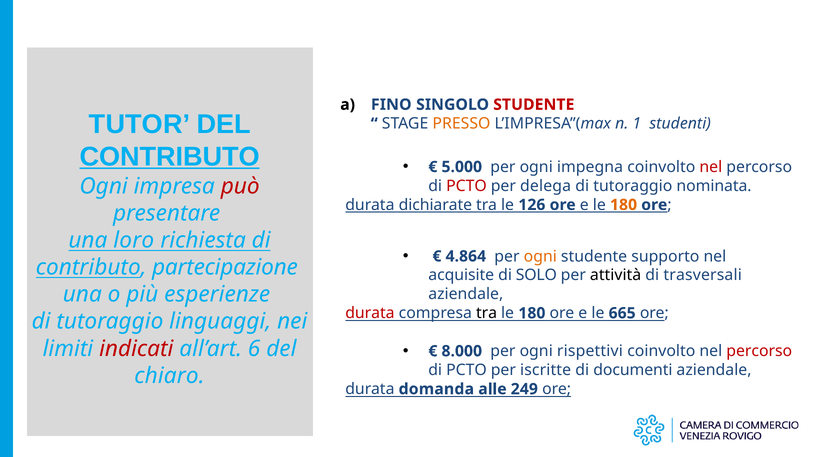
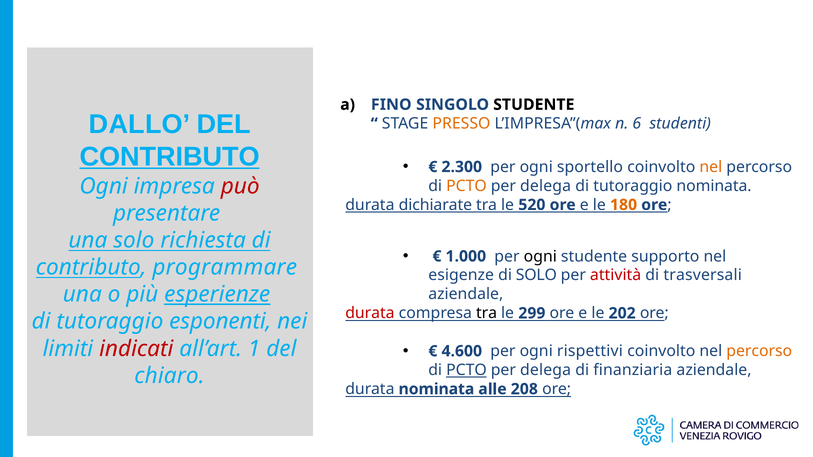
STUDENTE at (534, 105) colour: red -> black
TUTOR: TUTOR -> DALLO
1: 1 -> 6
5.000: 5.000 -> 2.300
impegna: impegna -> sportello
nel at (711, 167) colour: red -> orange
PCTO at (466, 186) colour: red -> orange
126: 126 -> 520
una loro: loro -> solo
4.864: 4.864 -> 1.000
ogni at (540, 256) colour: orange -> black
partecipazione: partecipazione -> programmare
acquisite: acquisite -> esigenze
attività colour: black -> red
esperienze underline: none -> present
180 at (532, 313): 180 -> 299
665: 665 -> 202
linguaggi: linguaggi -> esponenti
6: 6 -> 1
8.000: 8.000 -> 4.600
percorso at (759, 351) colour: red -> orange
PCTO at (466, 370) underline: none -> present
iscritte at (546, 370): iscritte -> delega
documenti: documenti -> finanziaria
durata domanda: domanda -> nominata
249: 249 -> 208
